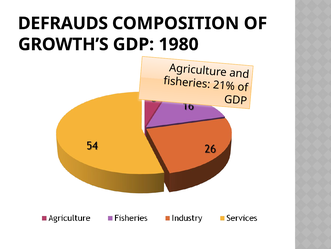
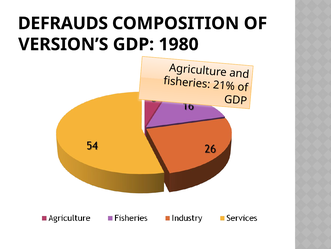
GROWTH’S: GROWTH’S -> VERSION’S
